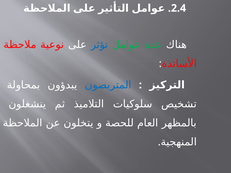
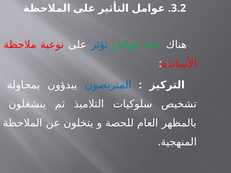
2.4: 2.4 -> 3.2
